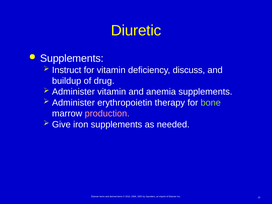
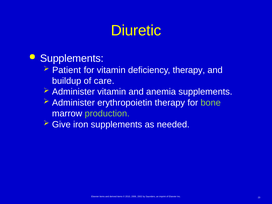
Instruct: Instruct -> Patient
deficiency discuss: discuss -> therapy
drug: drug -> care
production colour: pink -> light green
